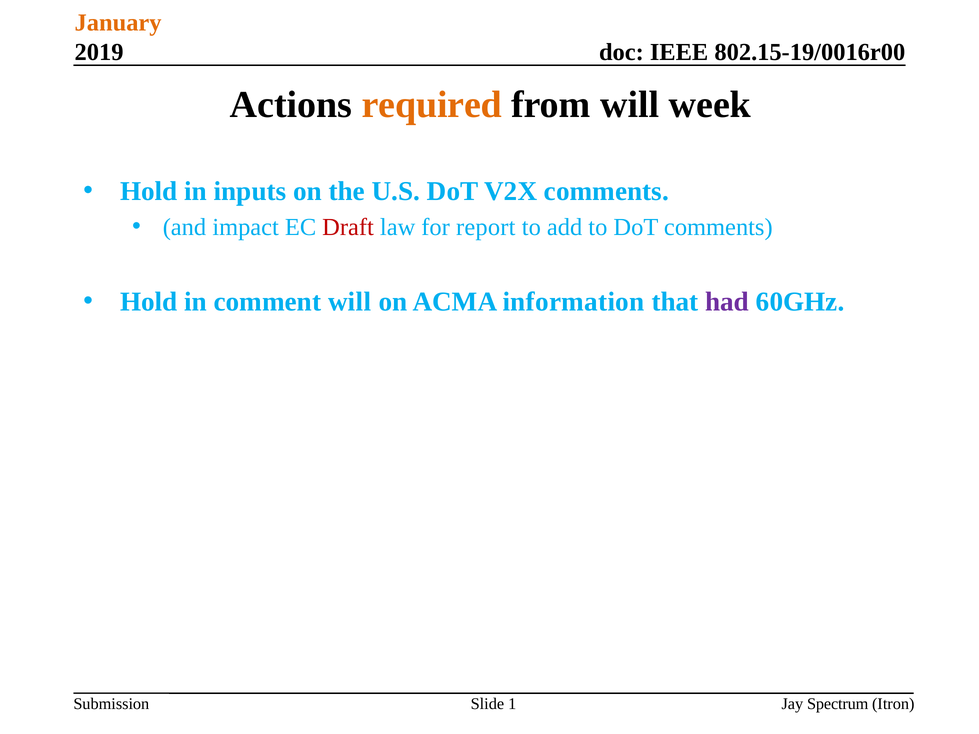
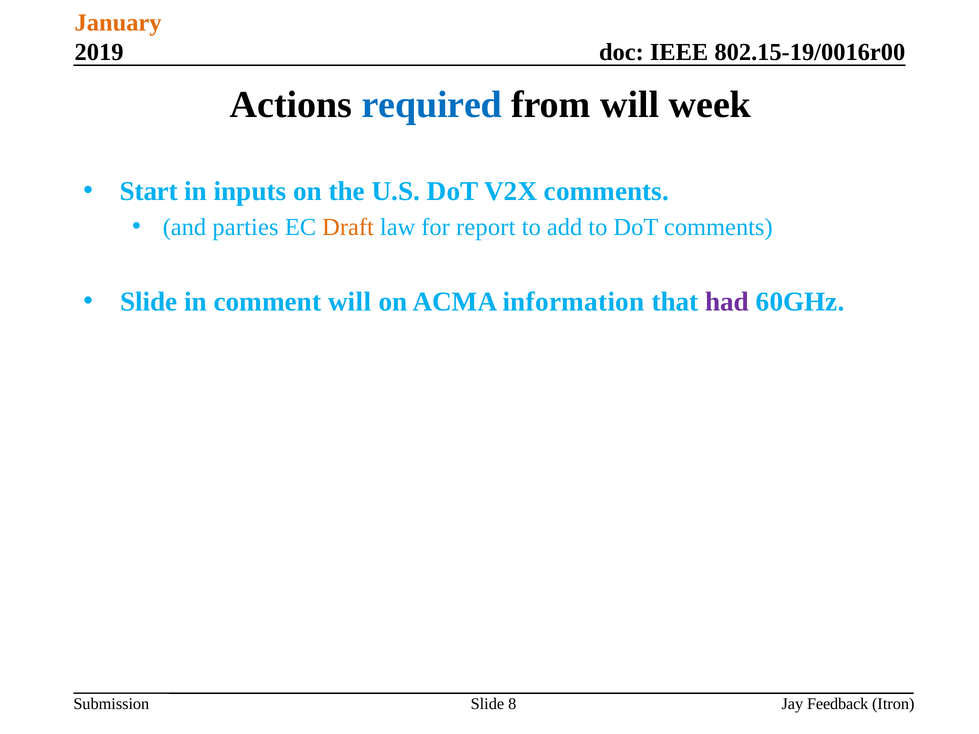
required colour: orange -> blue
Hold at (149, 192): Hold -> Start
impact: impact -> parties
Draft colour: red -> orange
Hold at (149, 302): Hold -> Slide
1: 1 -> 8
Spectrum: Spectrum -> Feedback
